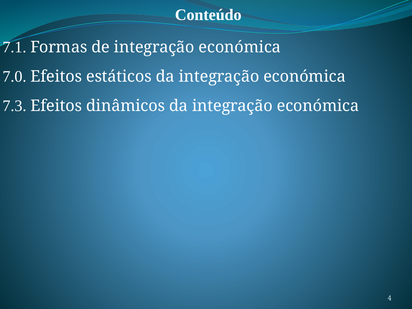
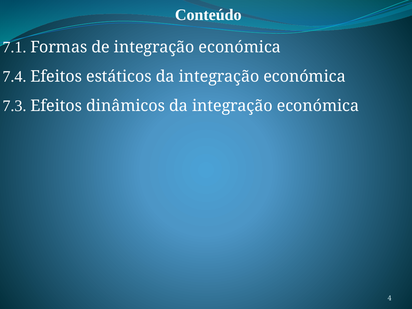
7.0: 7.0 -> 7.4
